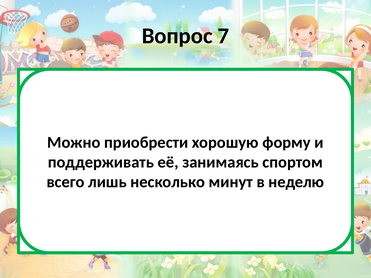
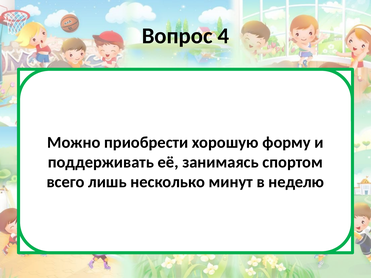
7: 7 -> 4
